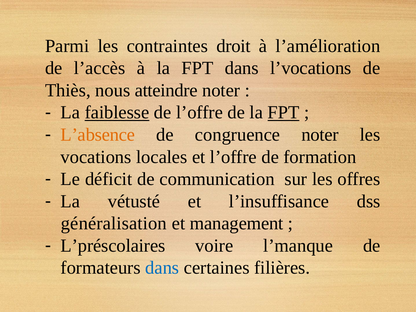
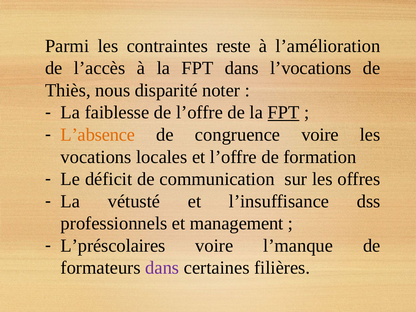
droit: droit -> reste
atteindre: atteindre -> disparité
faiblesse underline: present -> none
congruence noter: noter -> voire
généralisation: généralisation -> professionnels
dans at (162, 268) colour: blue -> purple
